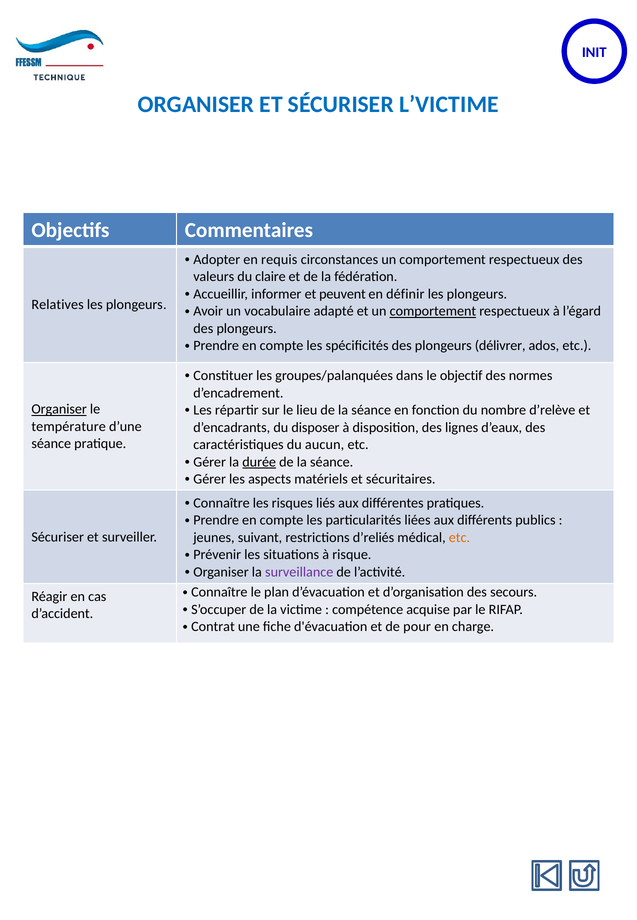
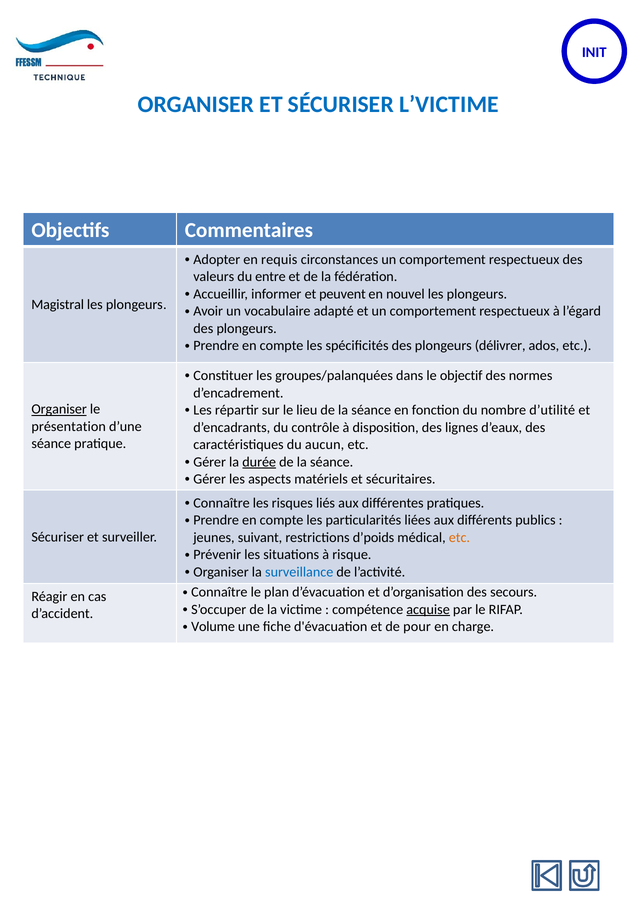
claire: claire -> entre
définir: définir -> nouvel
Relatives: Relatives -> Magistral
comportement at (433, 311) underline: present -> none
d’relève: d’relève -> d’utilité
température: température -> présentation
disposer: disposer -> contrôle
d’reliés: d’reliés -> d’poids
surveillance colour: purple -> blue
acquise underline: none -> present
Contrat: Contrat -> Volume
